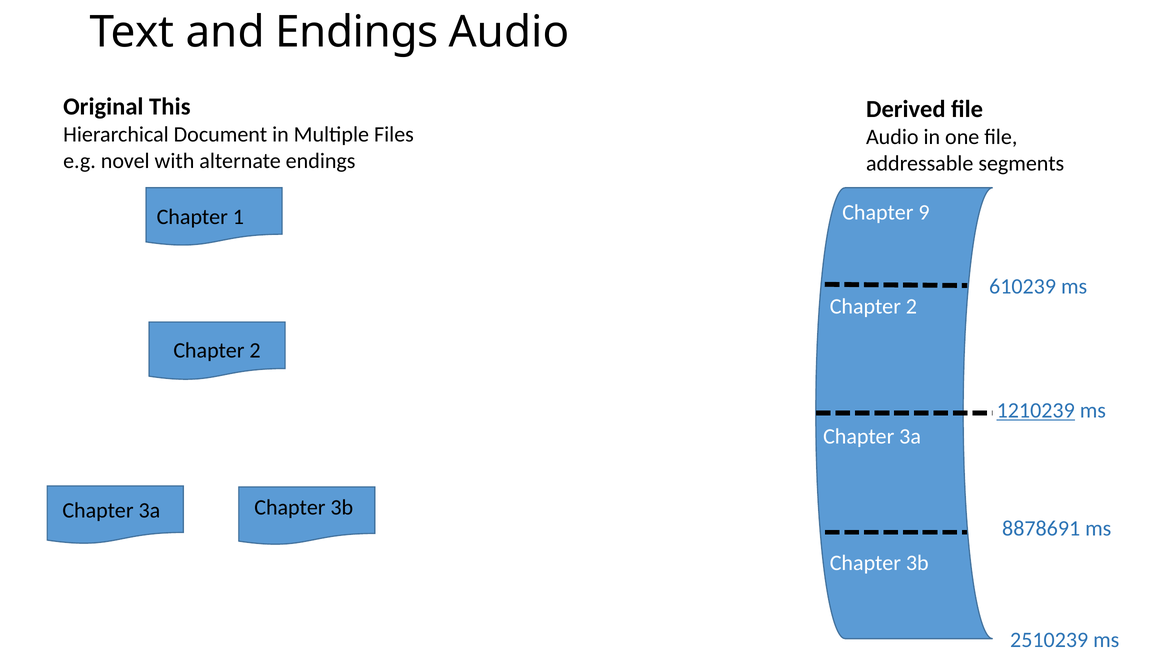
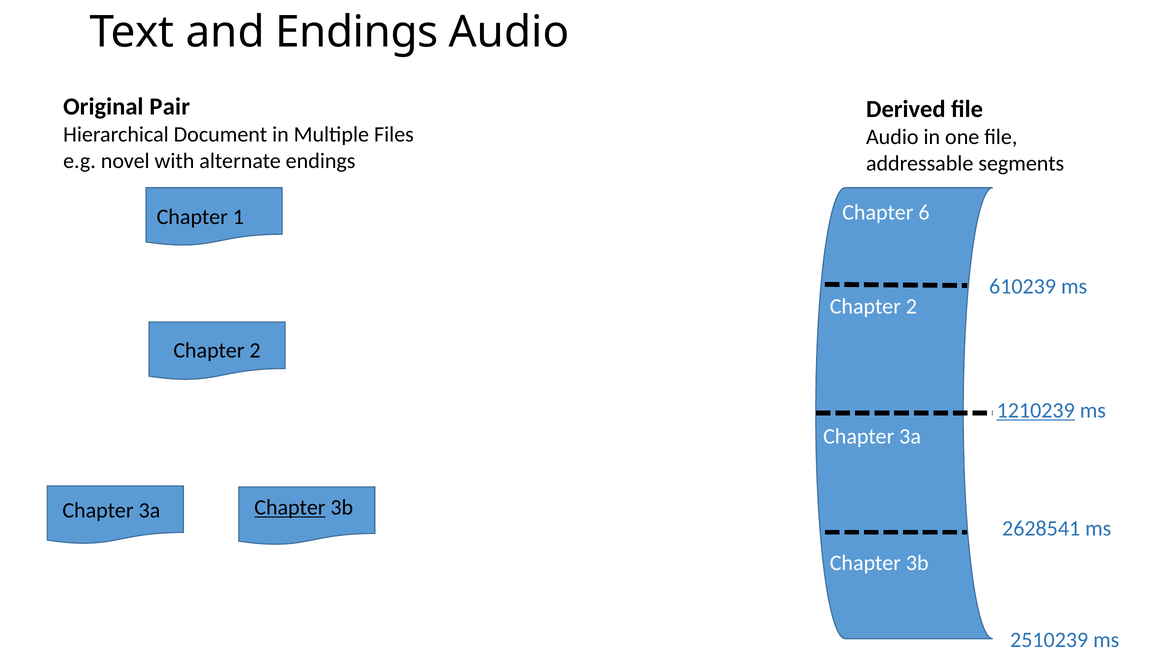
This: This -> Pair
9: 9 -> 6
Chapter at (290, 508) underline: none -> present
8878691: 8878691 -> 2628541
